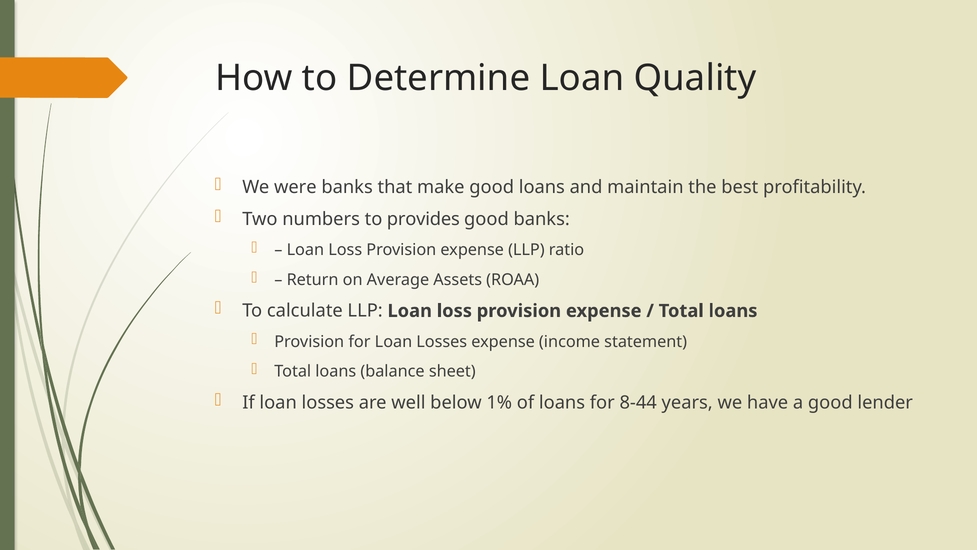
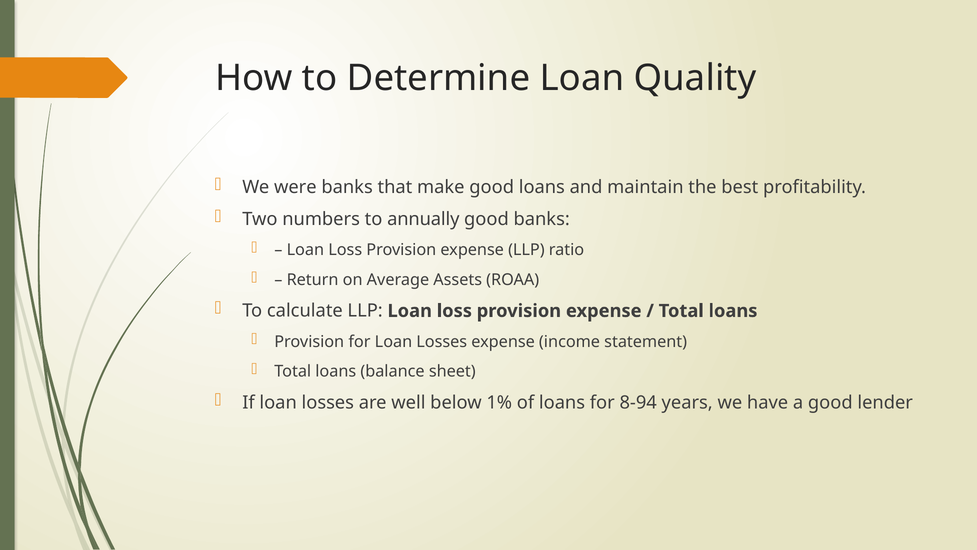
provides: provides -> annually
8‐44: 8‐44 -> 8‐94
